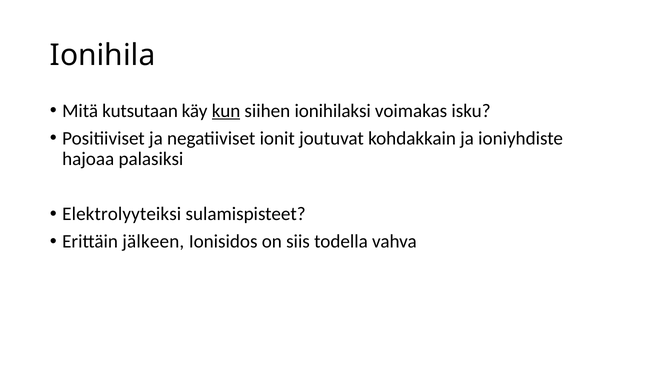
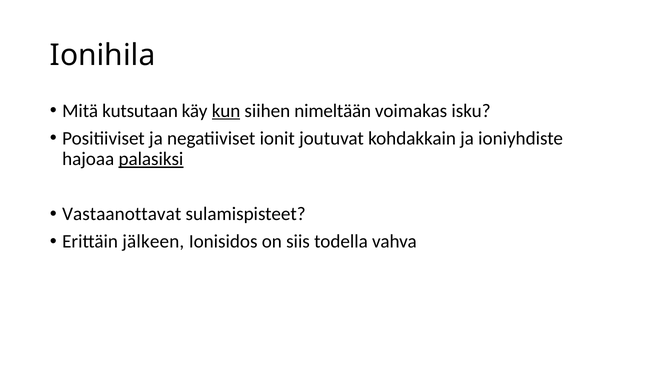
ionihilaksi: ionihilaksi -> nimeltään
palasiksi underline: none -> present
Elektrolyyteiksi: Elektrolyyteiksi -> Vastaanottavat
